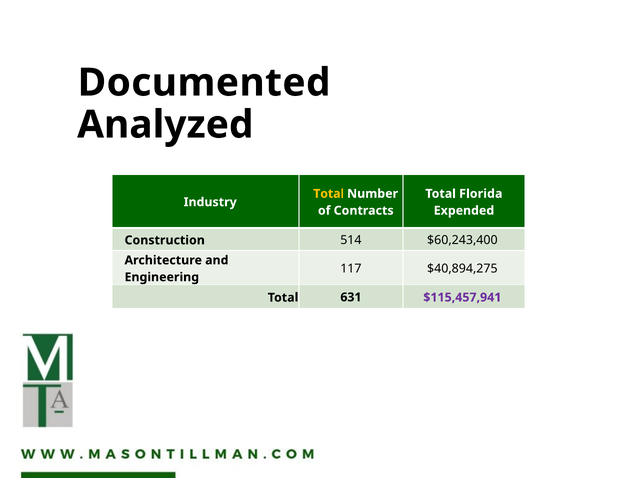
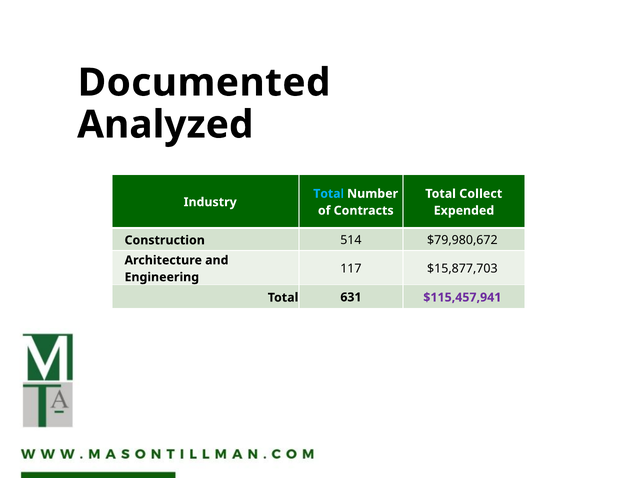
Total at (329, 194) colour: yellow -> light blue
Florida: Florida -> Collect
$60,243,400: $60,243,400 -> $79,980,672
$40,894,275: $40,894,275 -> $15,877,703
